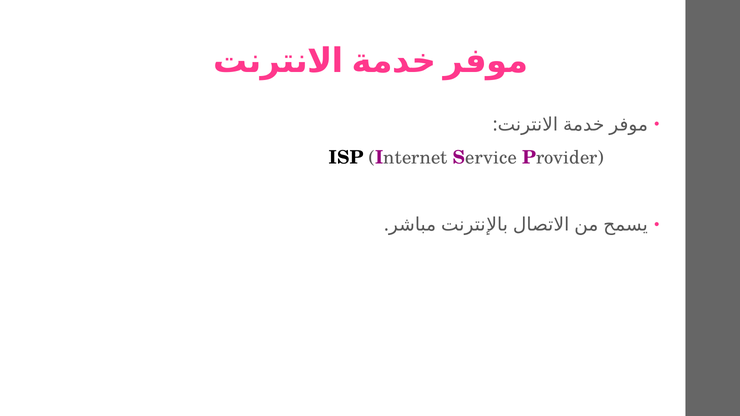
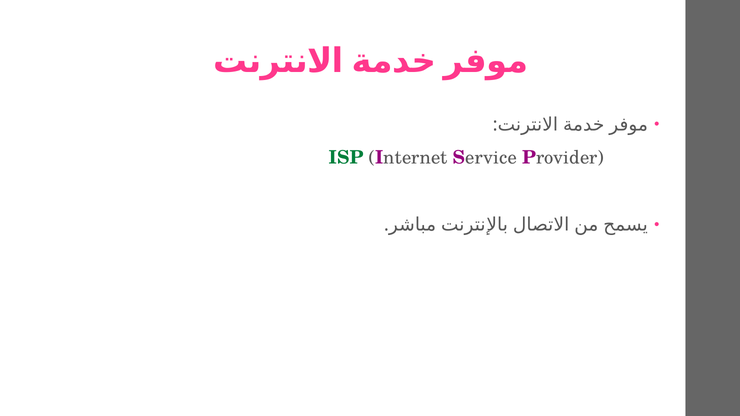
ISP colour: black -> green
